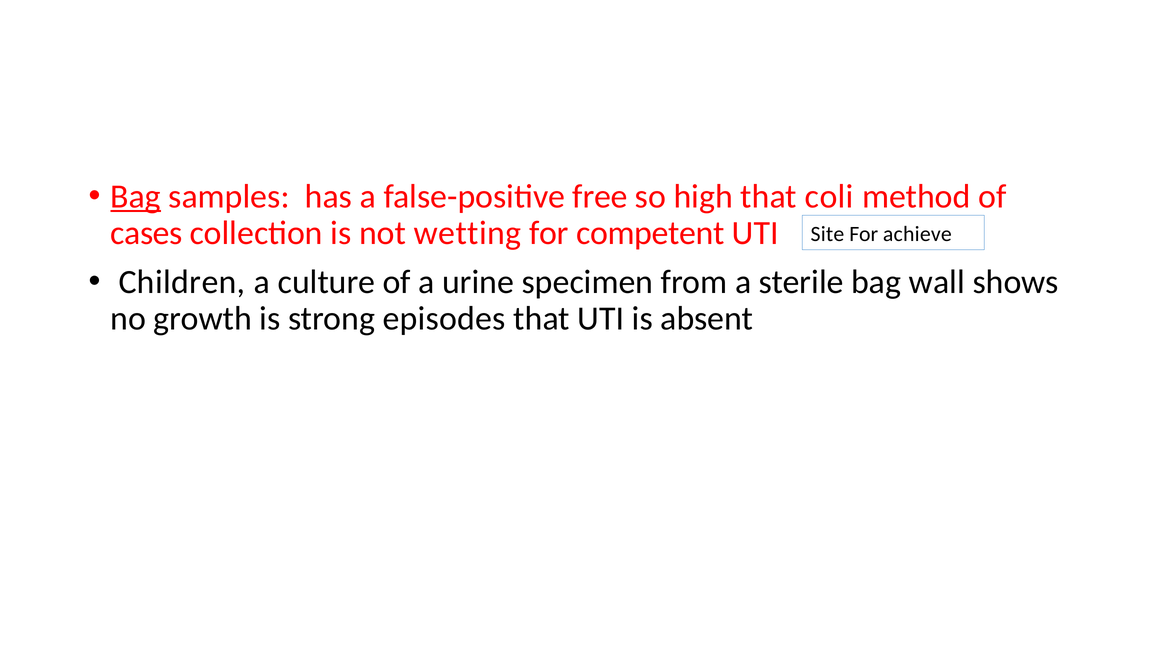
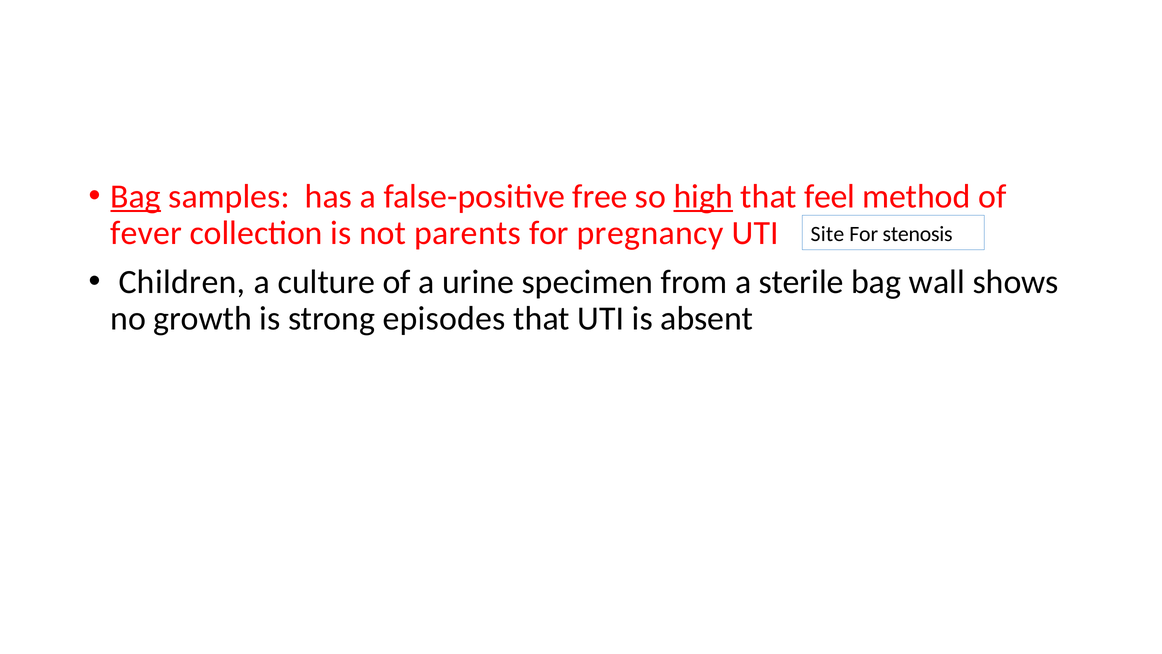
high underline: none -> present
coli: coli -> feel
cases: cases -> fever
wetting: wetting -> parents
competent: competent -> pregnancy
achieve: achieve -> stenosis
